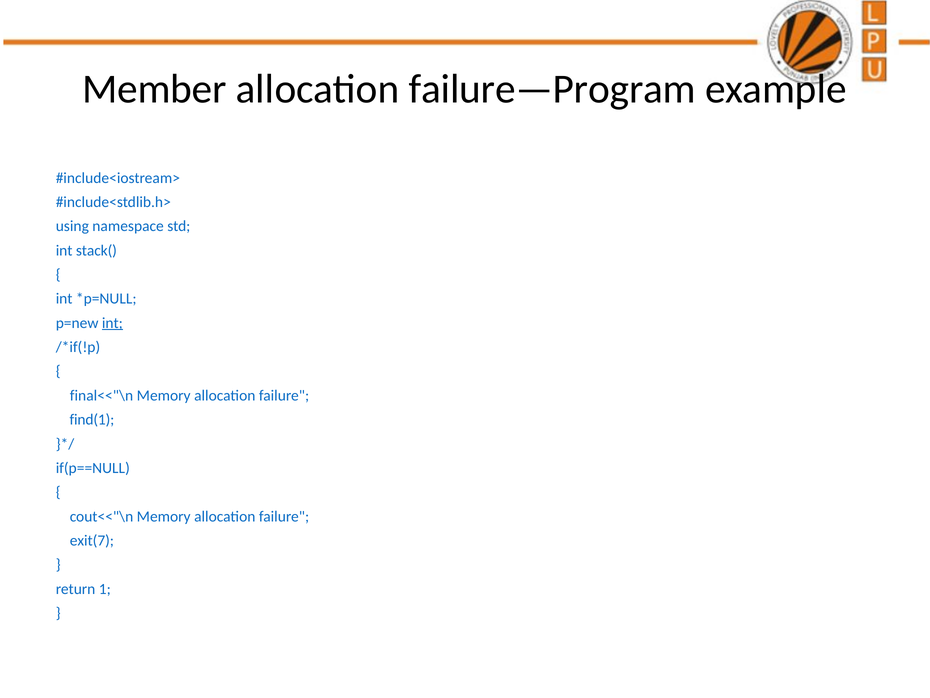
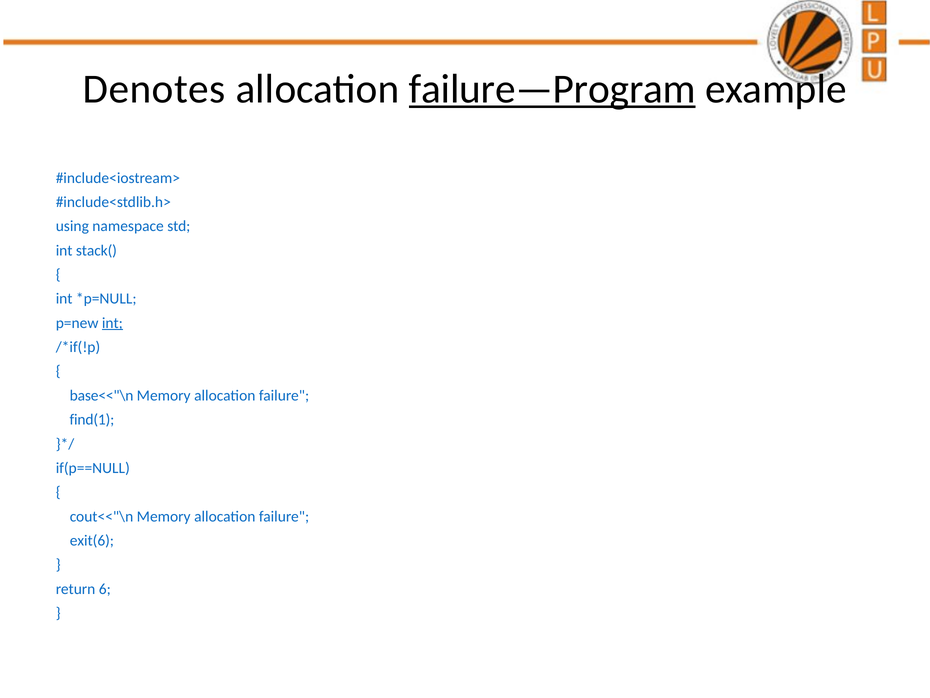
Member: Member -> Denotes
failure—Program underline: none -> present
final<<"\n: final<<"\n -> base<<"\n
exit(7: exit(7 -> exit(6
1: 1 -> 6
